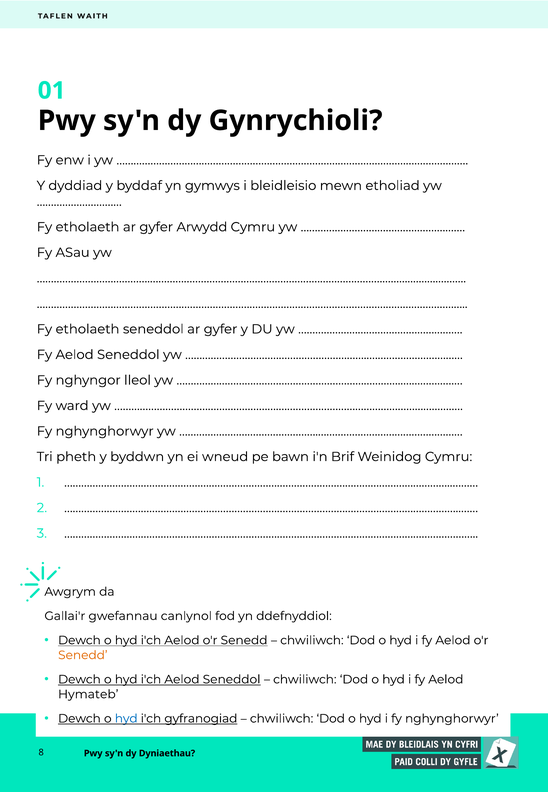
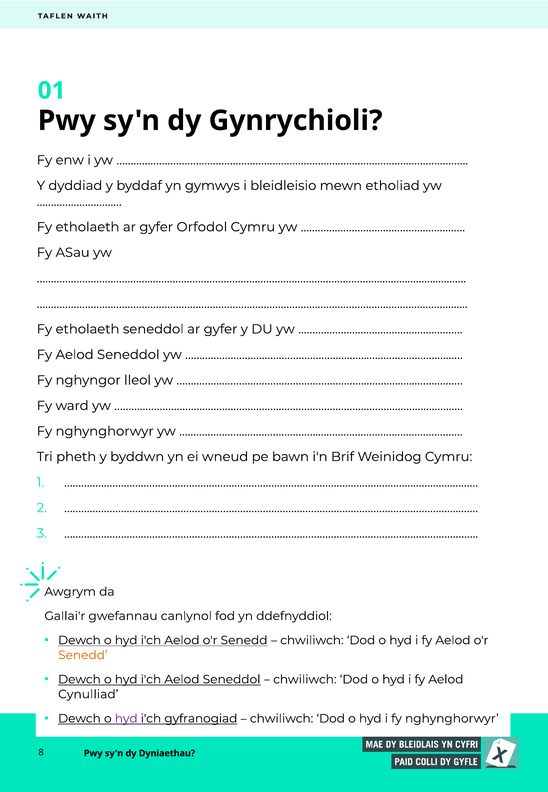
Arwydd: Arwydd -> Orfodol
Hymateb: Hymateb -> Cynulliad
hyd at (126, 718) colour: blue -> purple
